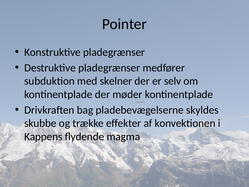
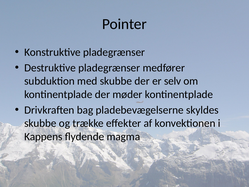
med skelner: skelner -> skubbe
